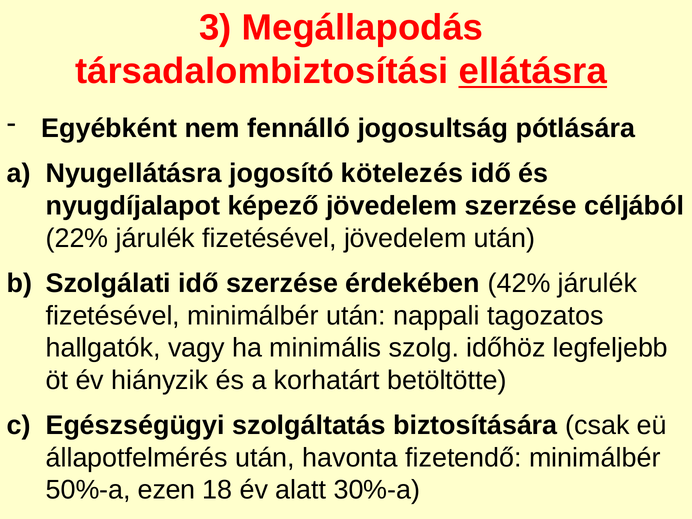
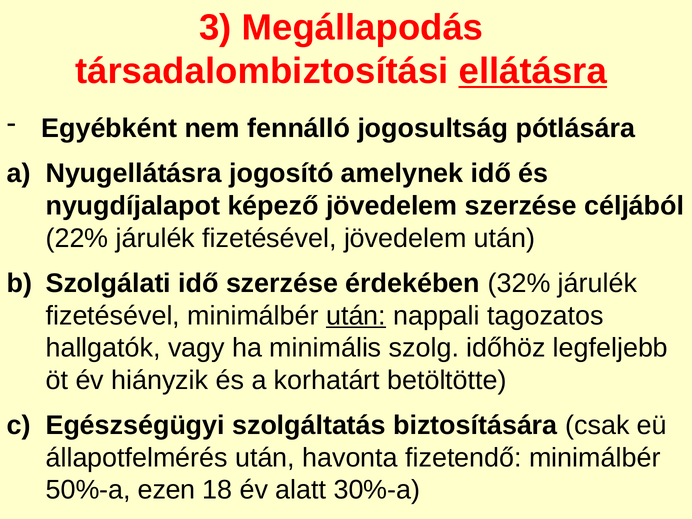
kötelezés: kötelezés -> amelynek
42%: 42% -> 32%
után at (356, 316) underline: none -> present
